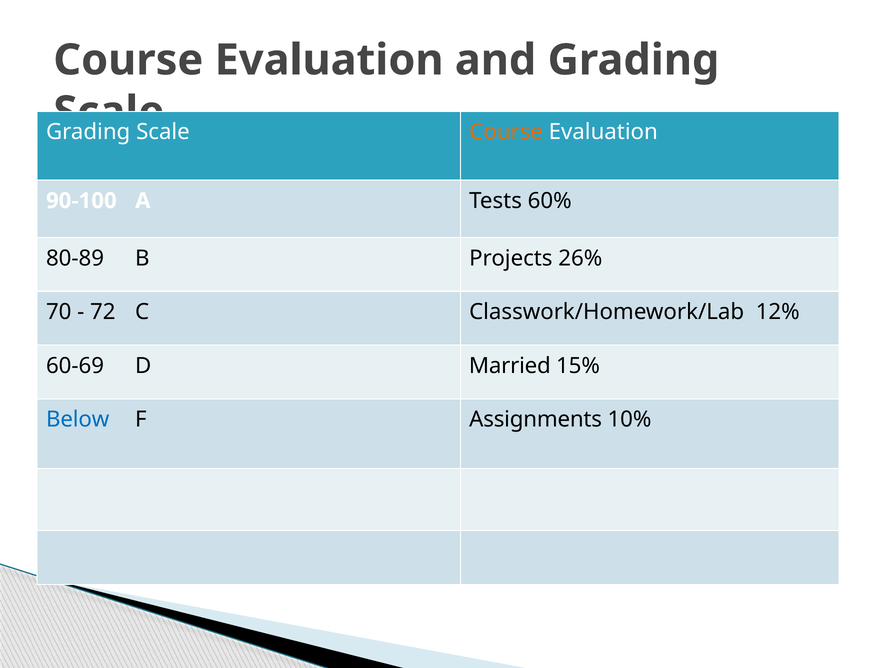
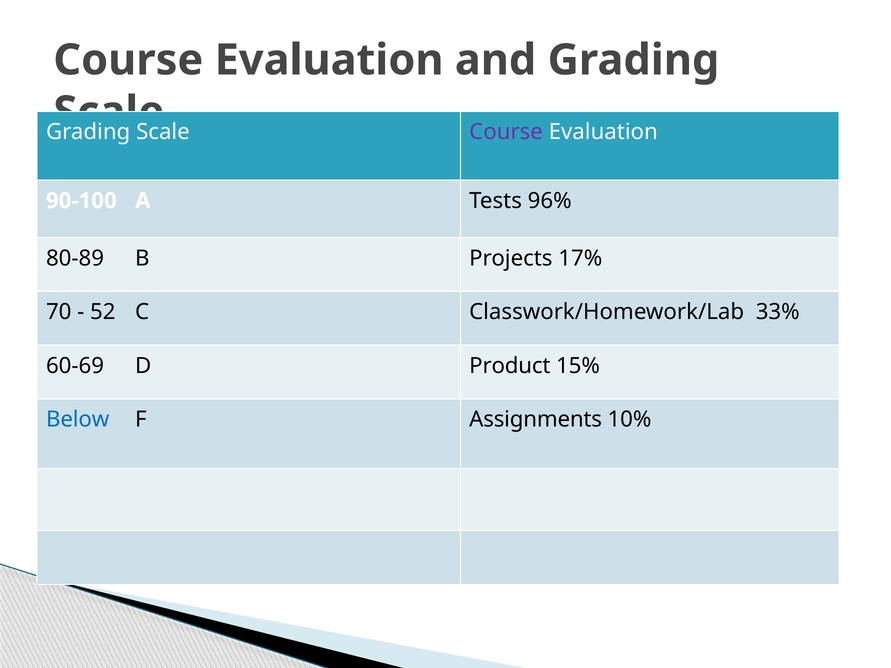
Course at (506, 132) colour: orange -> purple
60%: 60% -> 96%
26%: 26% -> 17%
72: 72 -> 52
12%: 12% -> 33%
Married: Married -> Product
